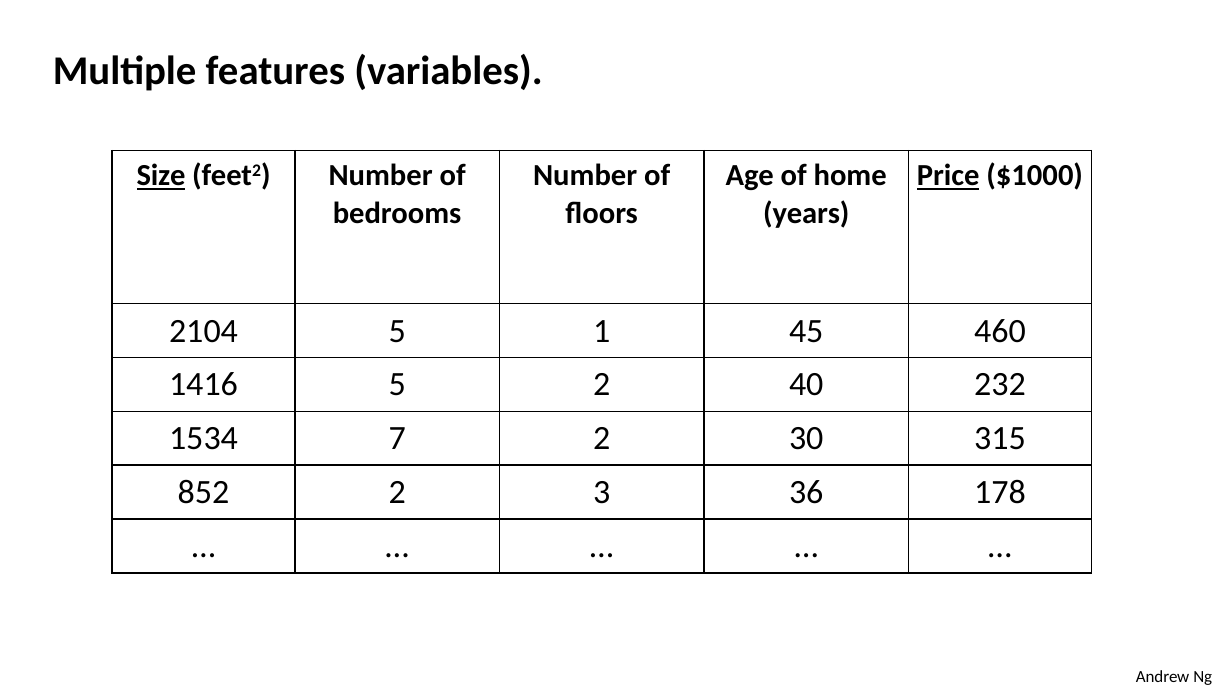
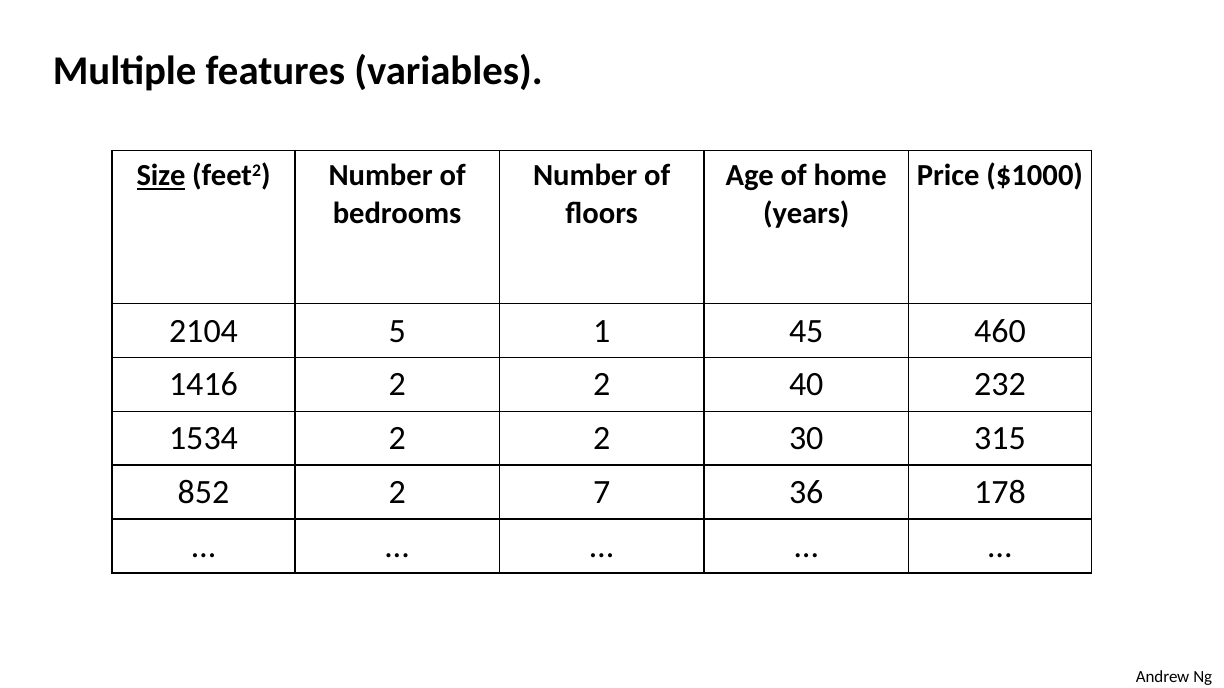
Price underline: present -> none
1416 5: 5 -> 2
1534 7: 7 -> 2
3: 3 -> 7
